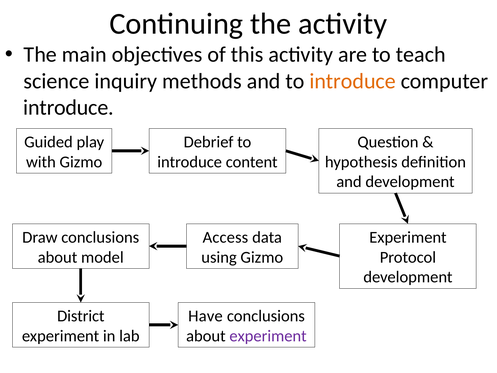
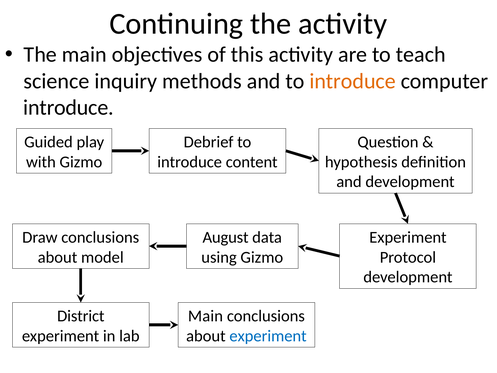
Access: Access -> August
Have at (205, 316): Have -> Main
experiment at (268, 336) colour: purple -> blue
